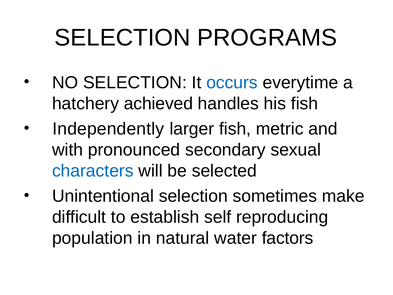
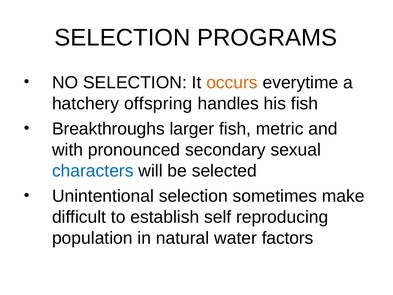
occurs colour: blue -> orange
achieved: achieved -> offspring
Independently: Independently -> Breakthroughs
